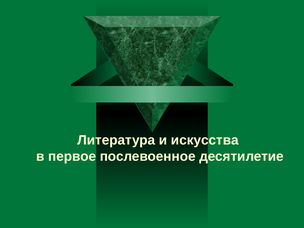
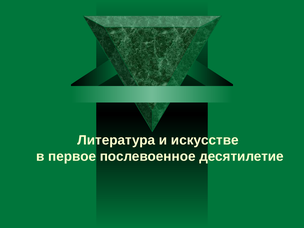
искусства: искусства -> искусстве
